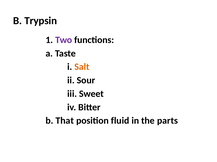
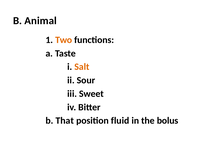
Trypsin: Trypsin -> Animal
Two colour: purple -> orange
parts: parts -> bolus
